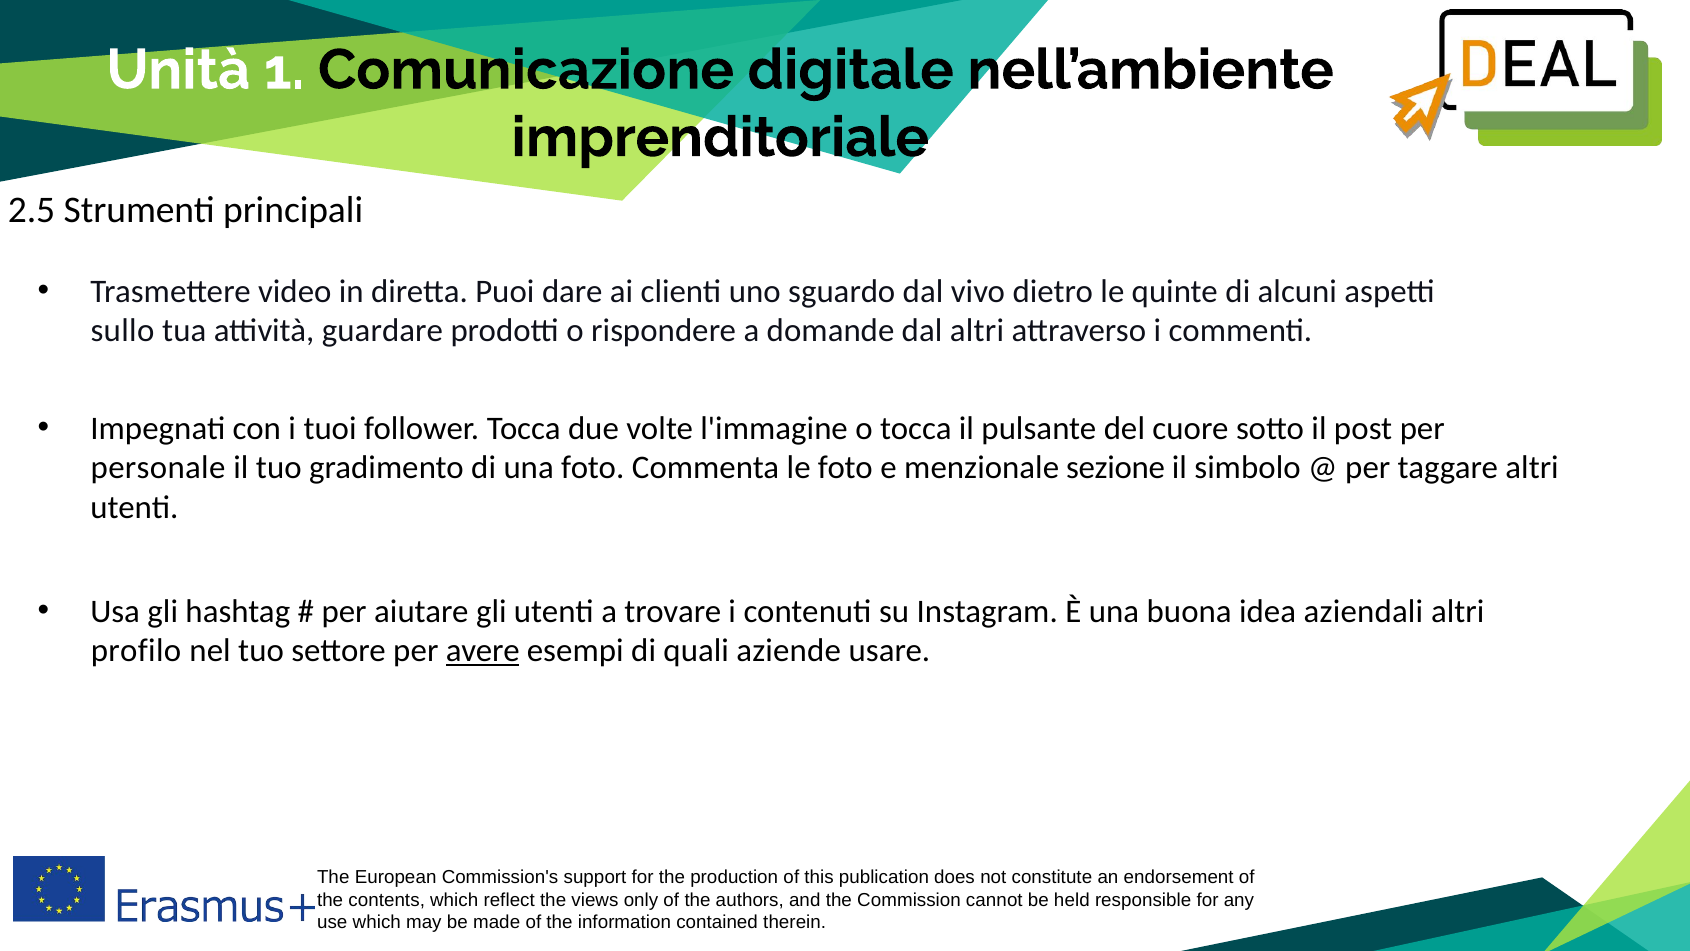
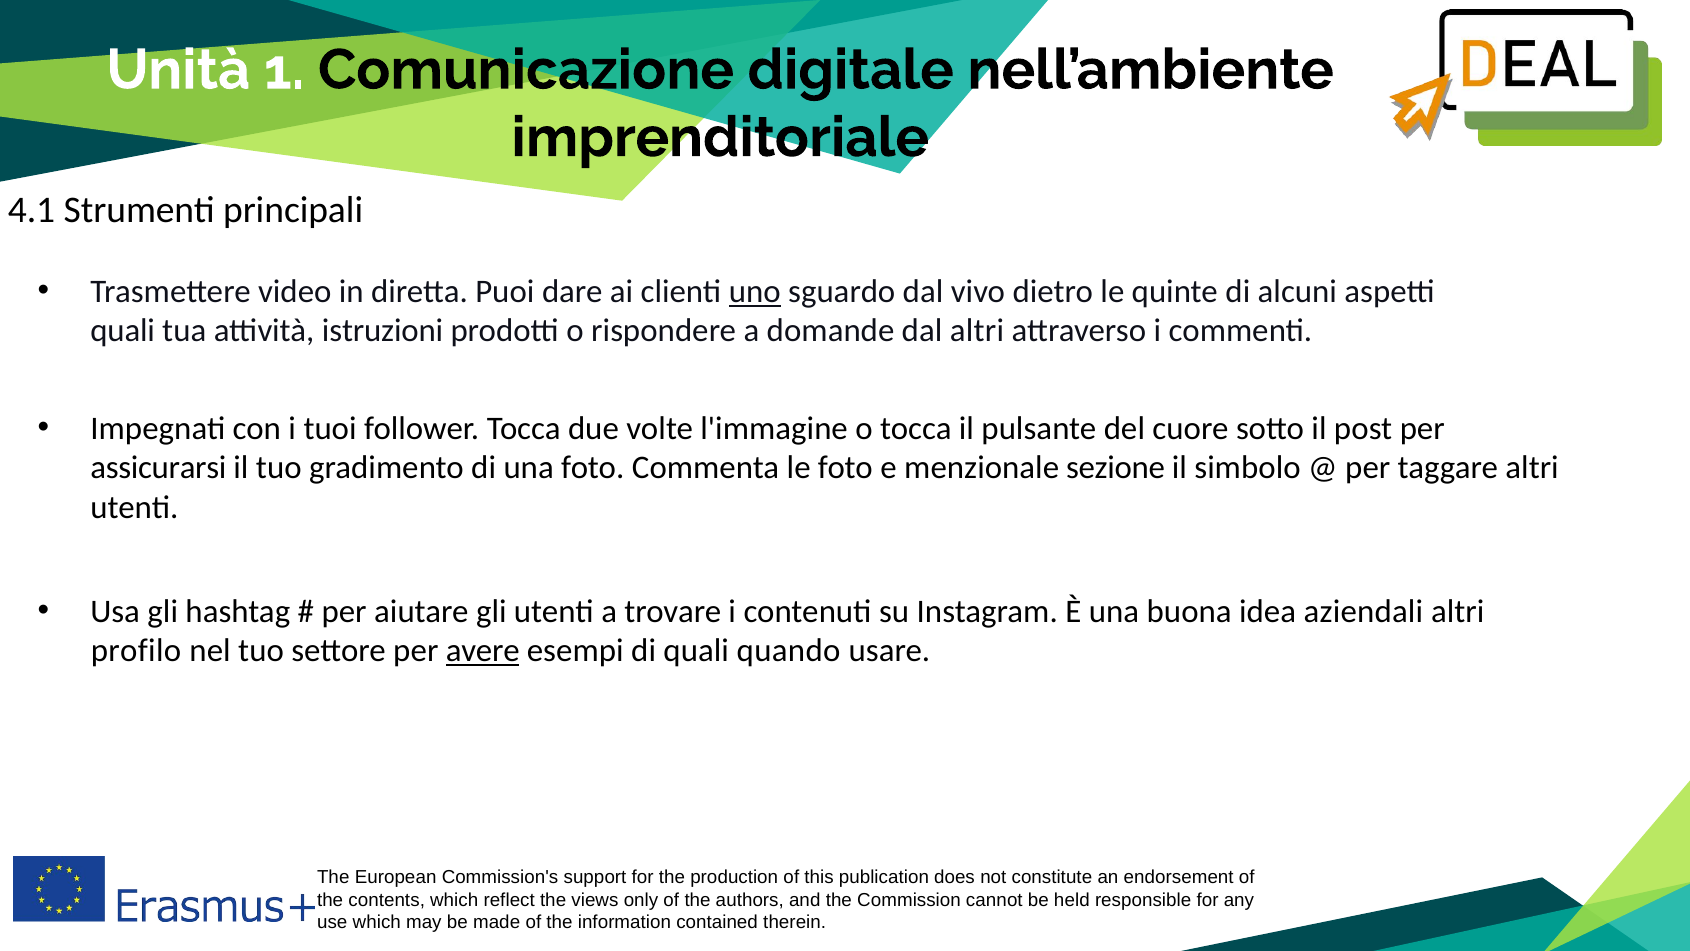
2.5: 2.5 -> 4.1
uno underline: none -> present
sullo at (122, 331): sullo -> quali
guardare: guardare -> istruzioni
personale: personale -> assicurarsi
aziende: aziende -> quando
